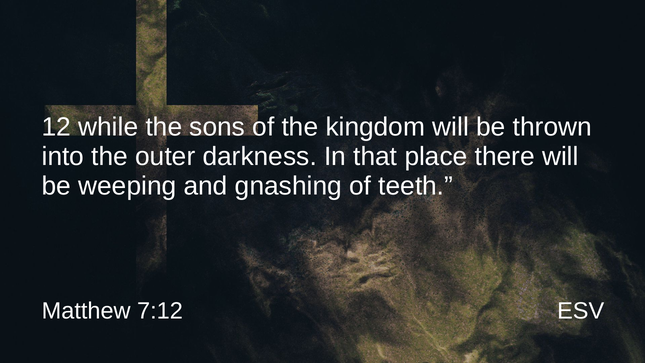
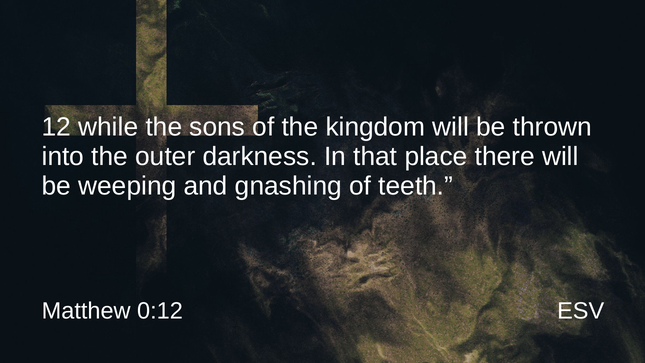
7:12: 7:12 -> 0:12
